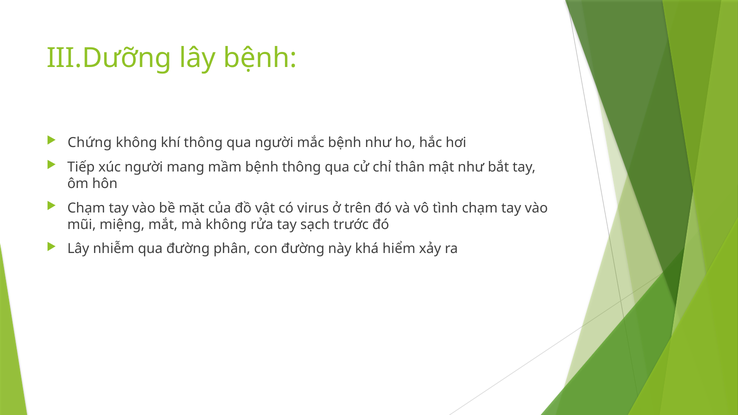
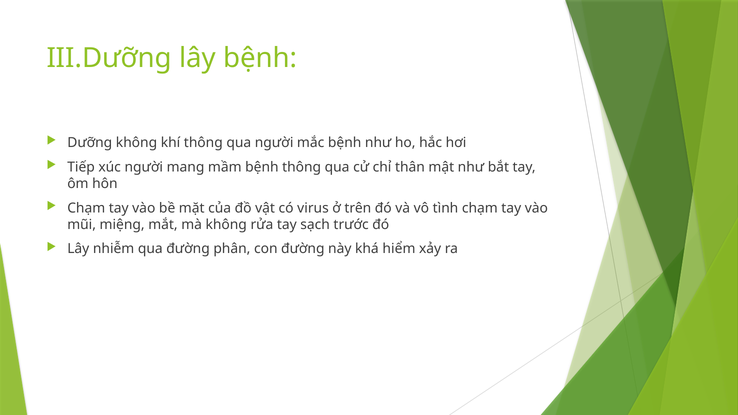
Chứng: Chứng -> Dưỡng
